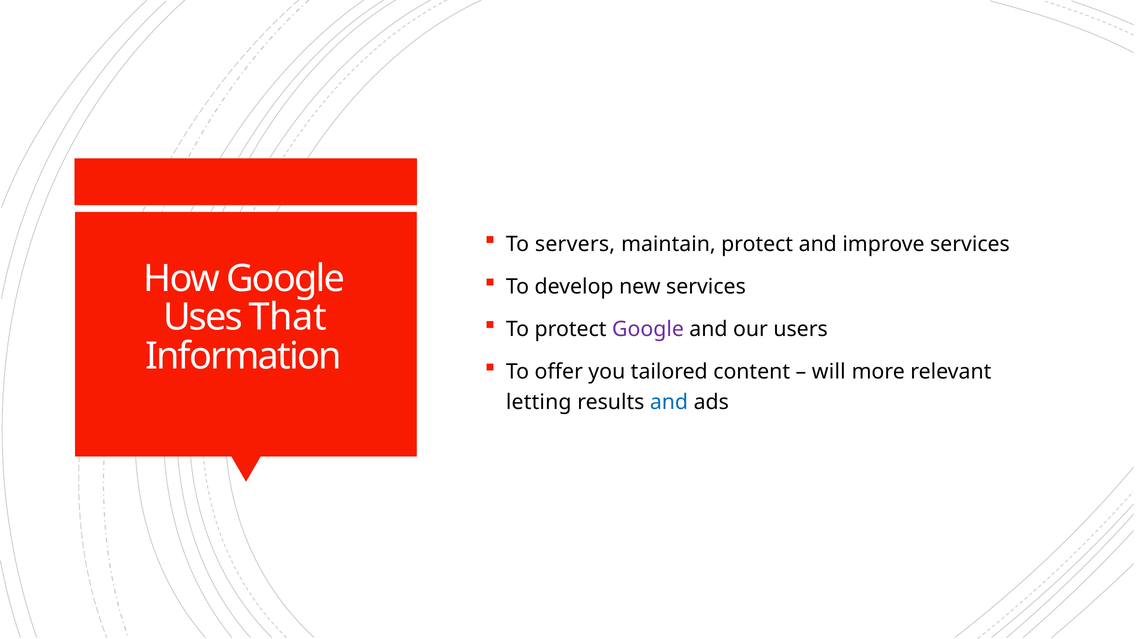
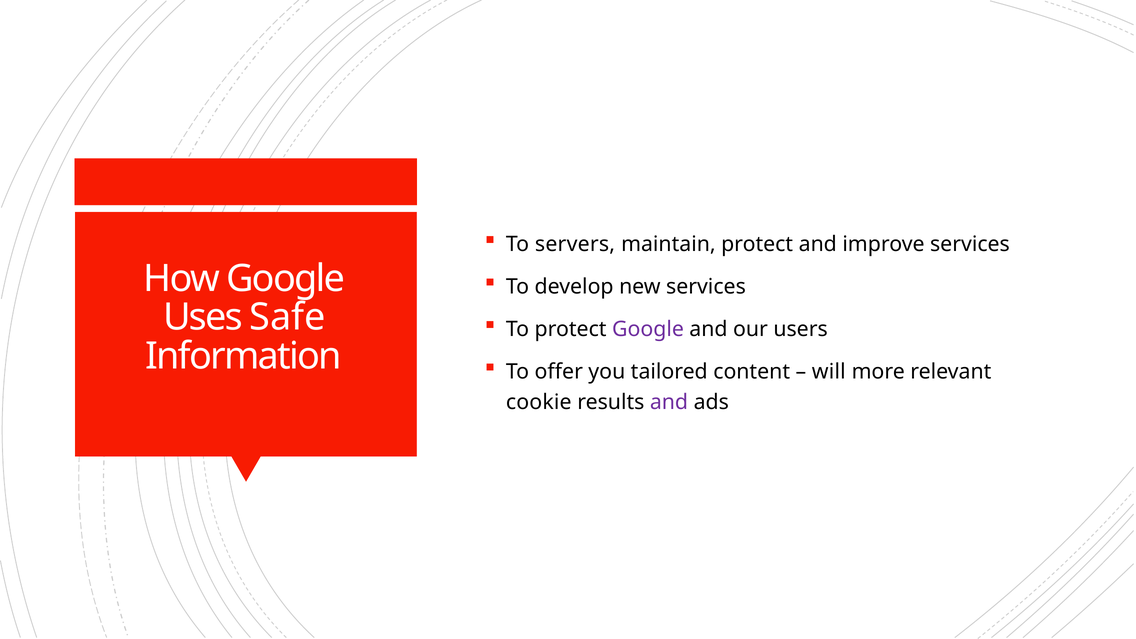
That: That -> Safe
letting: letting -> cookie
and at (669, 402) colour: blue -> purple
